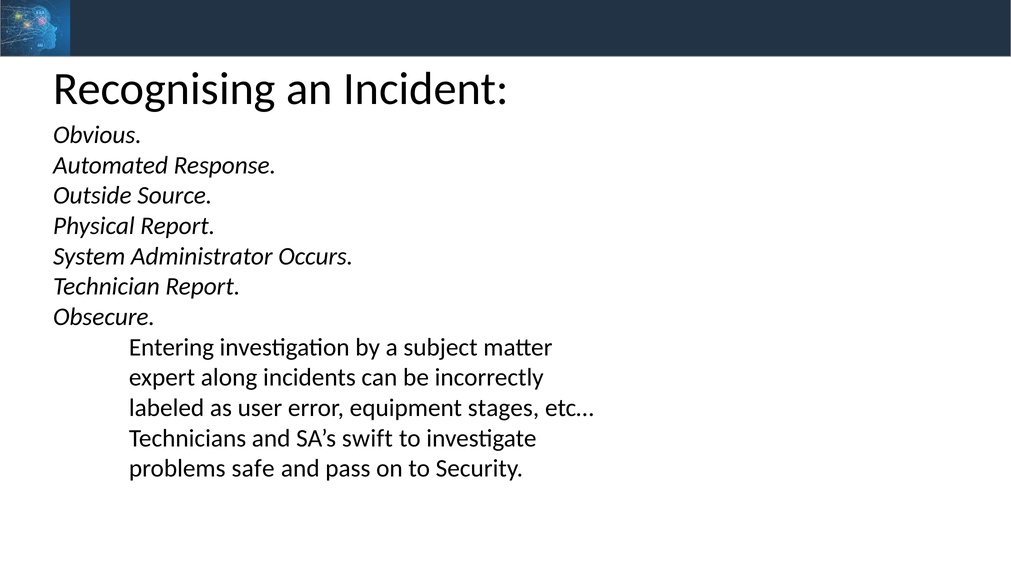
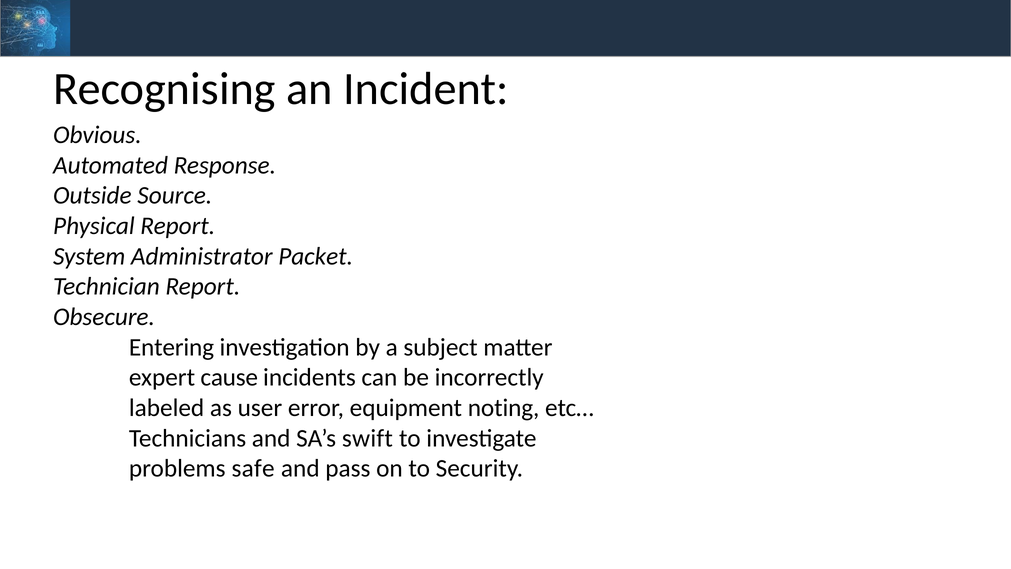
Occurs: Occurs -> Packet
along: along -> cause
stages: stages -> noting
